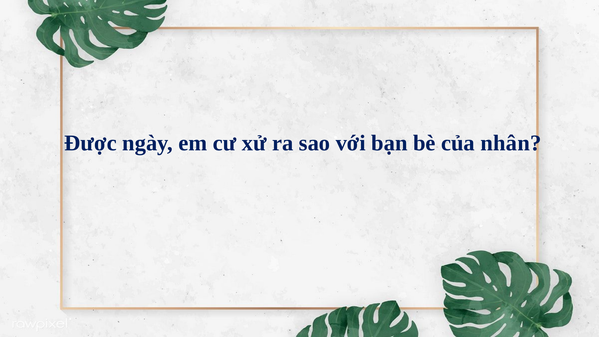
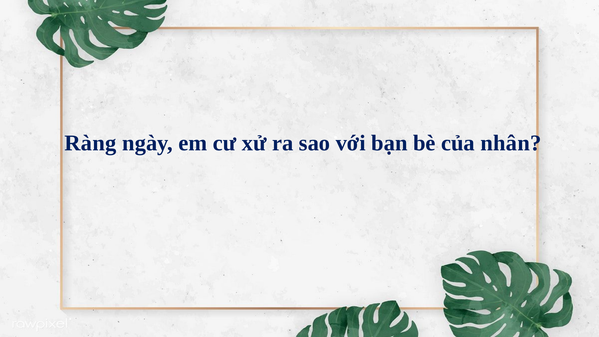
Được: Được -> Ràng
